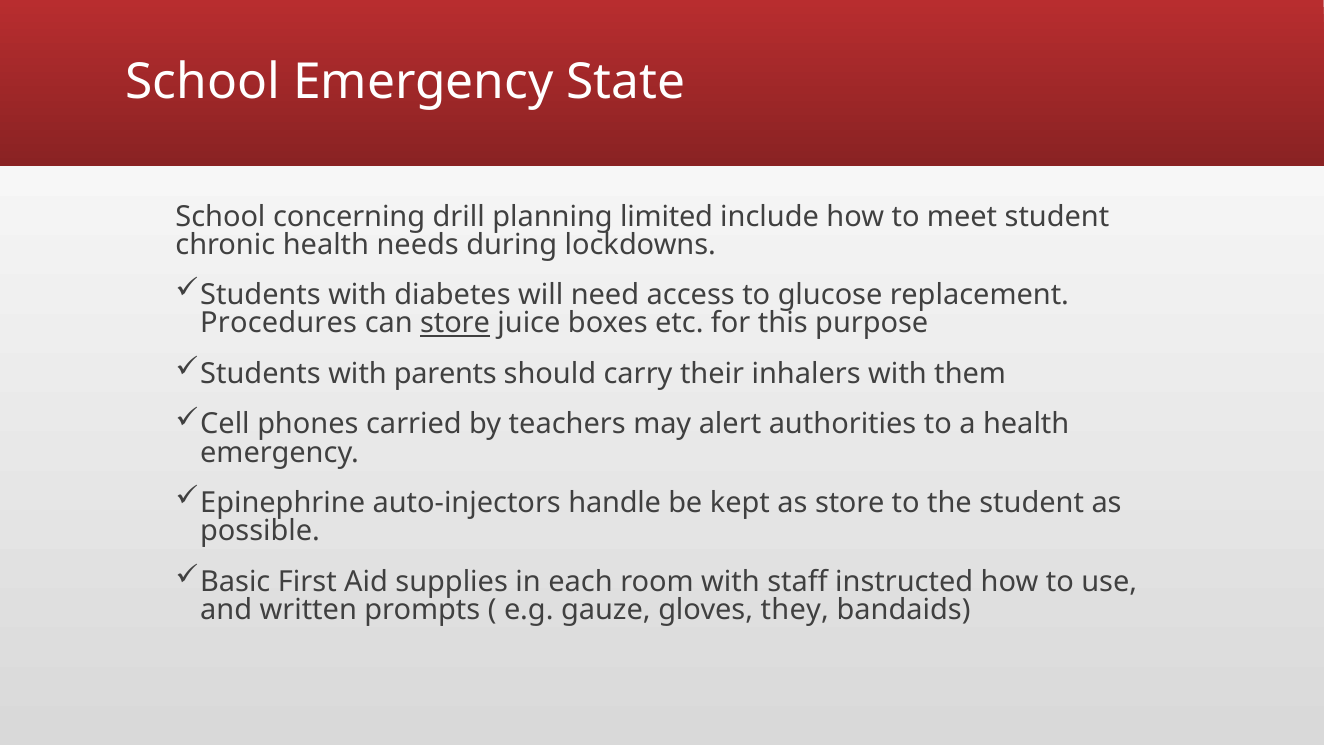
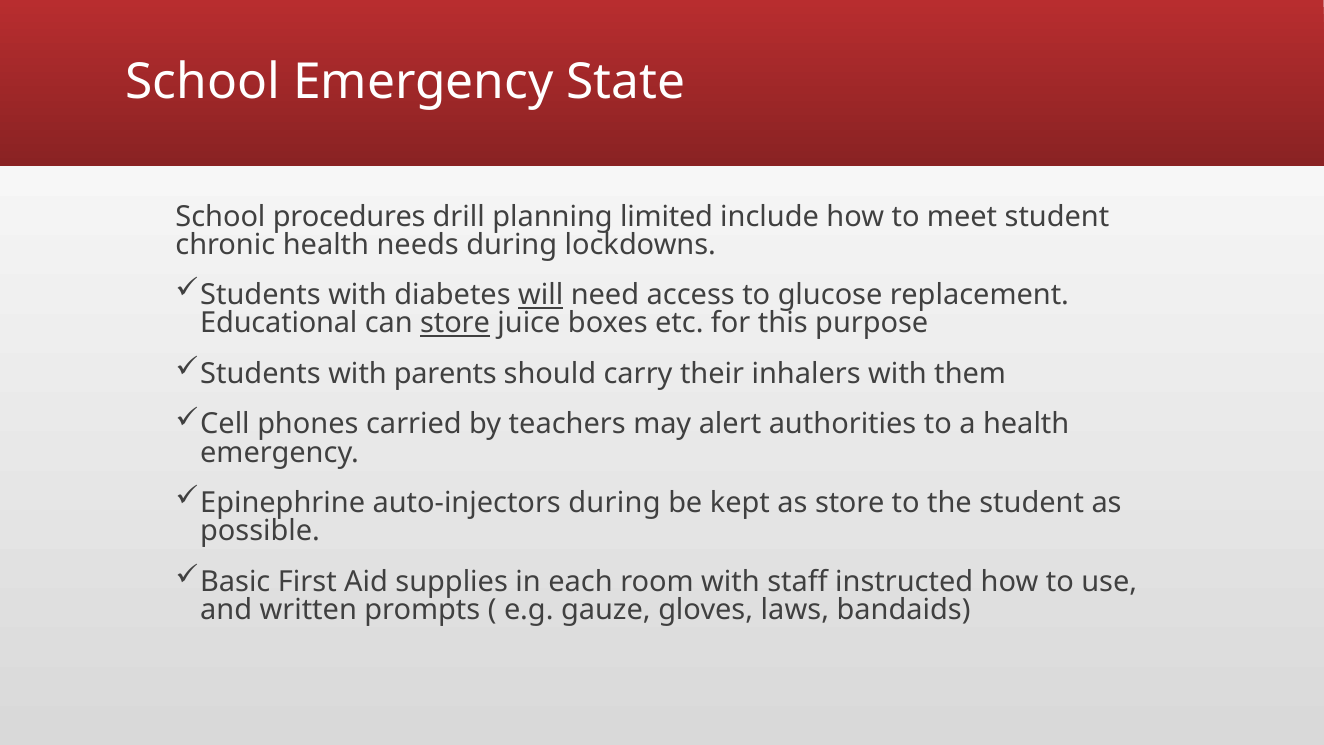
concerning: concerning -> procedures
will underline: none -> present
Procedures: Procedures -> Educational
auto-injectors handle: handle -> during
they: they -> laws
